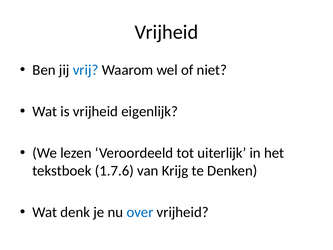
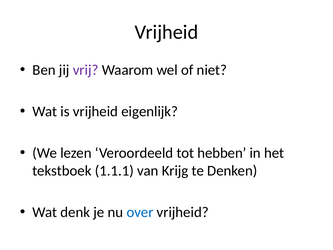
vrij colour: blue -> purple
uiterlijk: uiterlijk -> hebben
1.7.6: 1.7.6 -> 1.1.1
